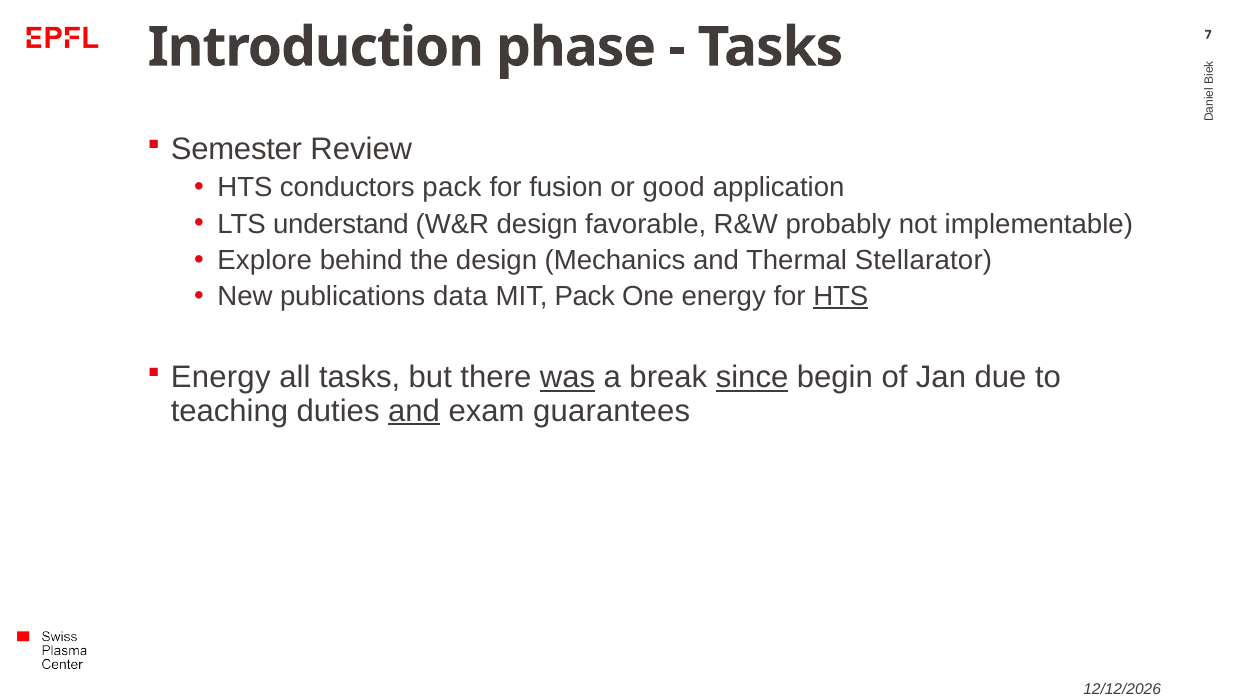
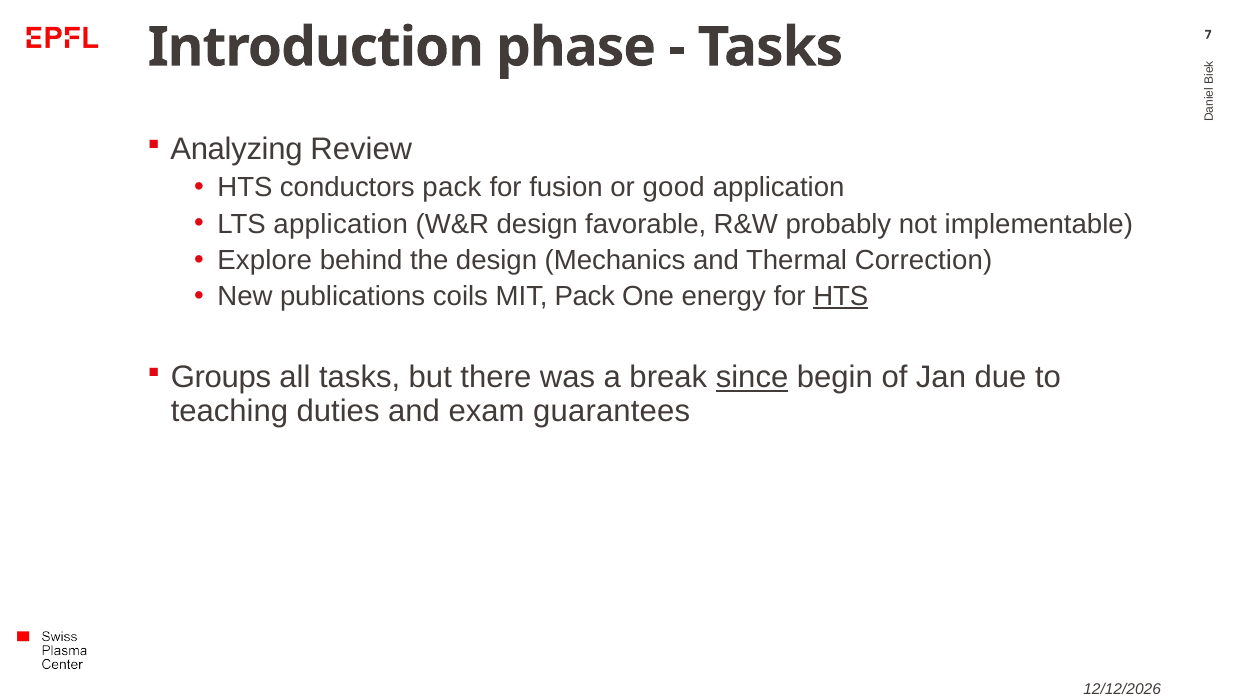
Semester: Semester -> Analyzing
LTS understand: understand -> application
Stellarator: Stellarator -> Correction
data: data -> coils
Energy at (221, 377): Energy -> Groups
was underline: present -> none
and at (414, 411) underline: present -> none
